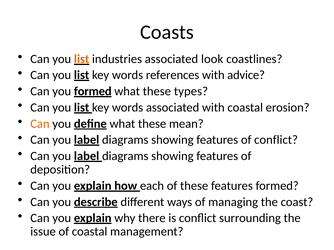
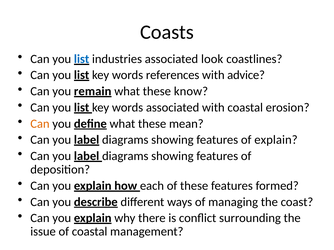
list at (82, 59) colour: orange -> blue
you formed: formed -> remain
types: types -> know
of conflict: conflict -> explain
